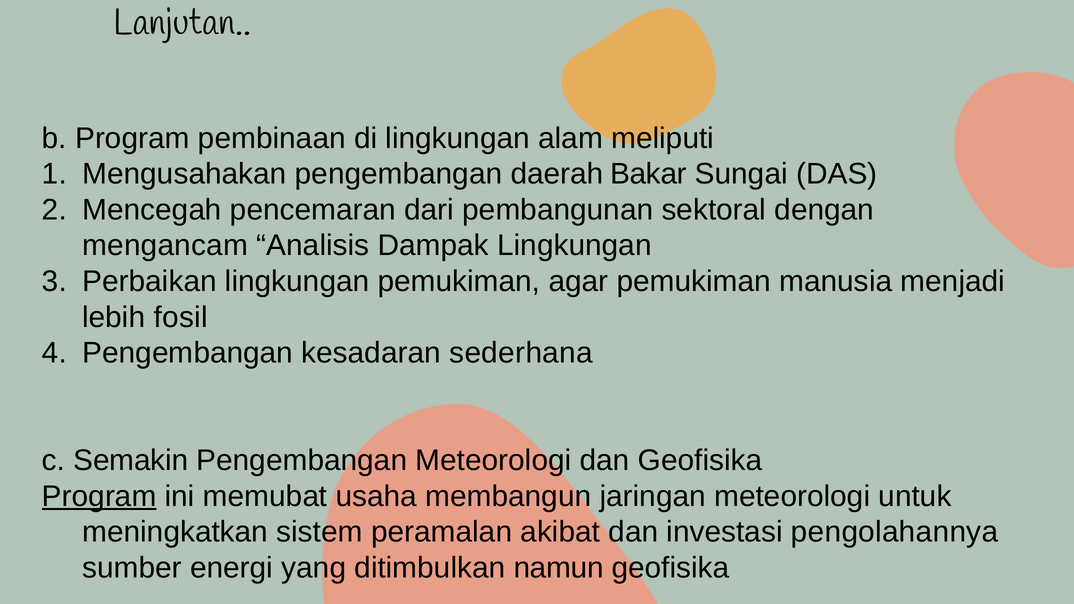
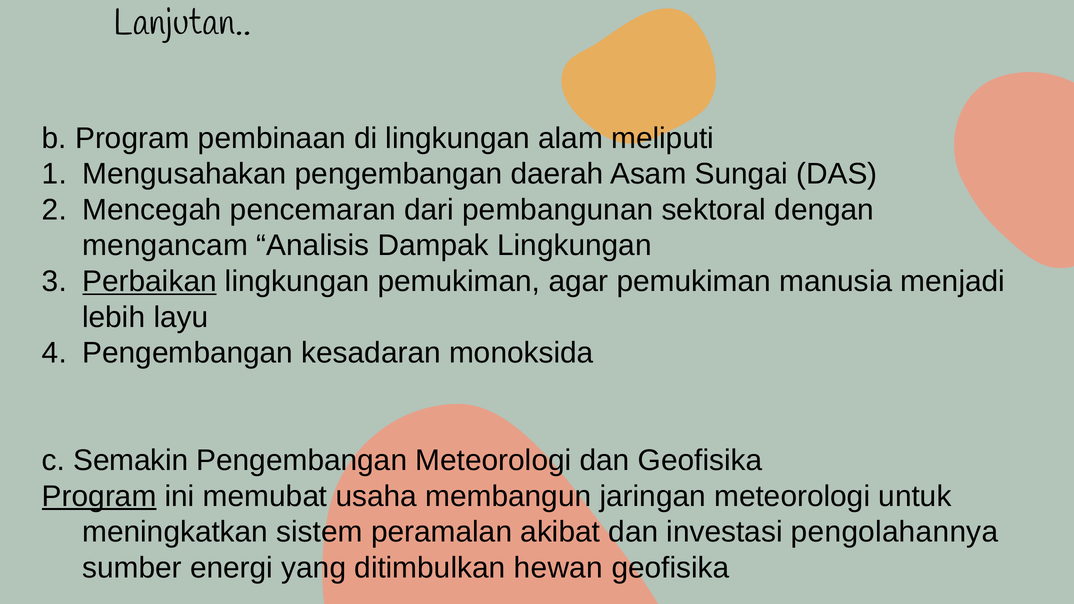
Bakar: Bakar -> Asam
Perbaikan underline: none -> present
fosil: fosil -> layu
sederhana: sederhana -> monoksida
namun: namun -> hewan
